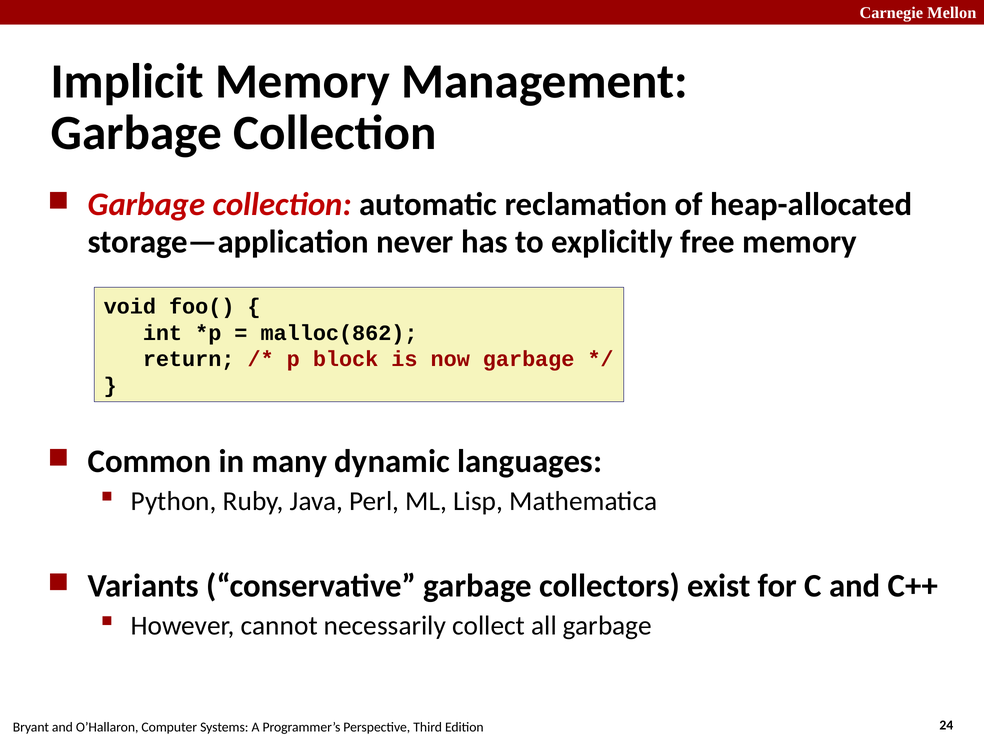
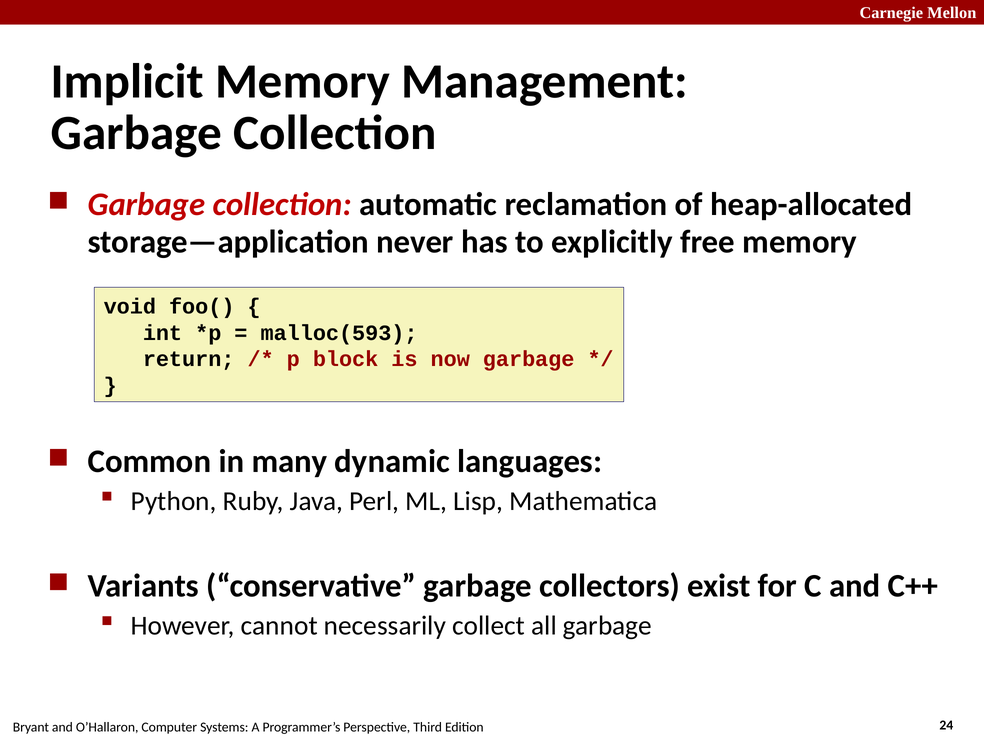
malloc(862: malloc(862 -> malloc(593
